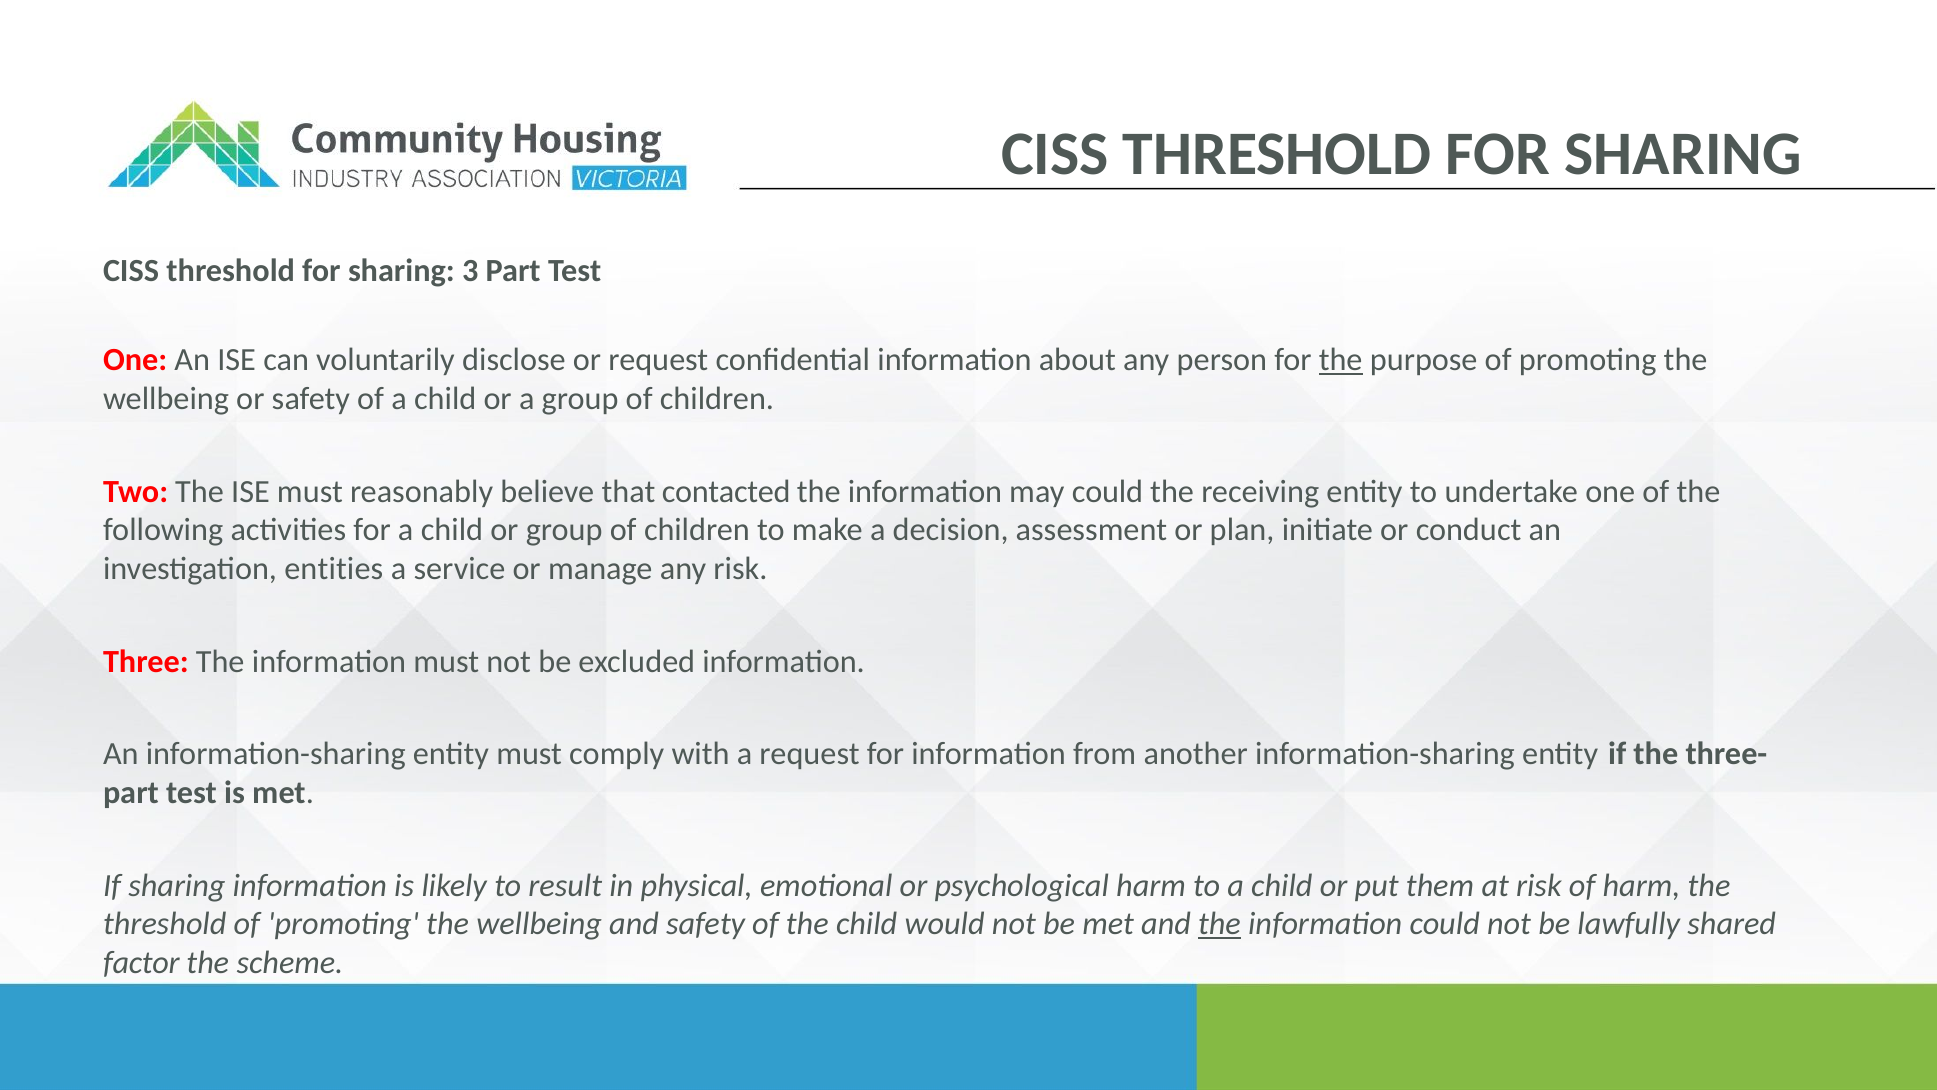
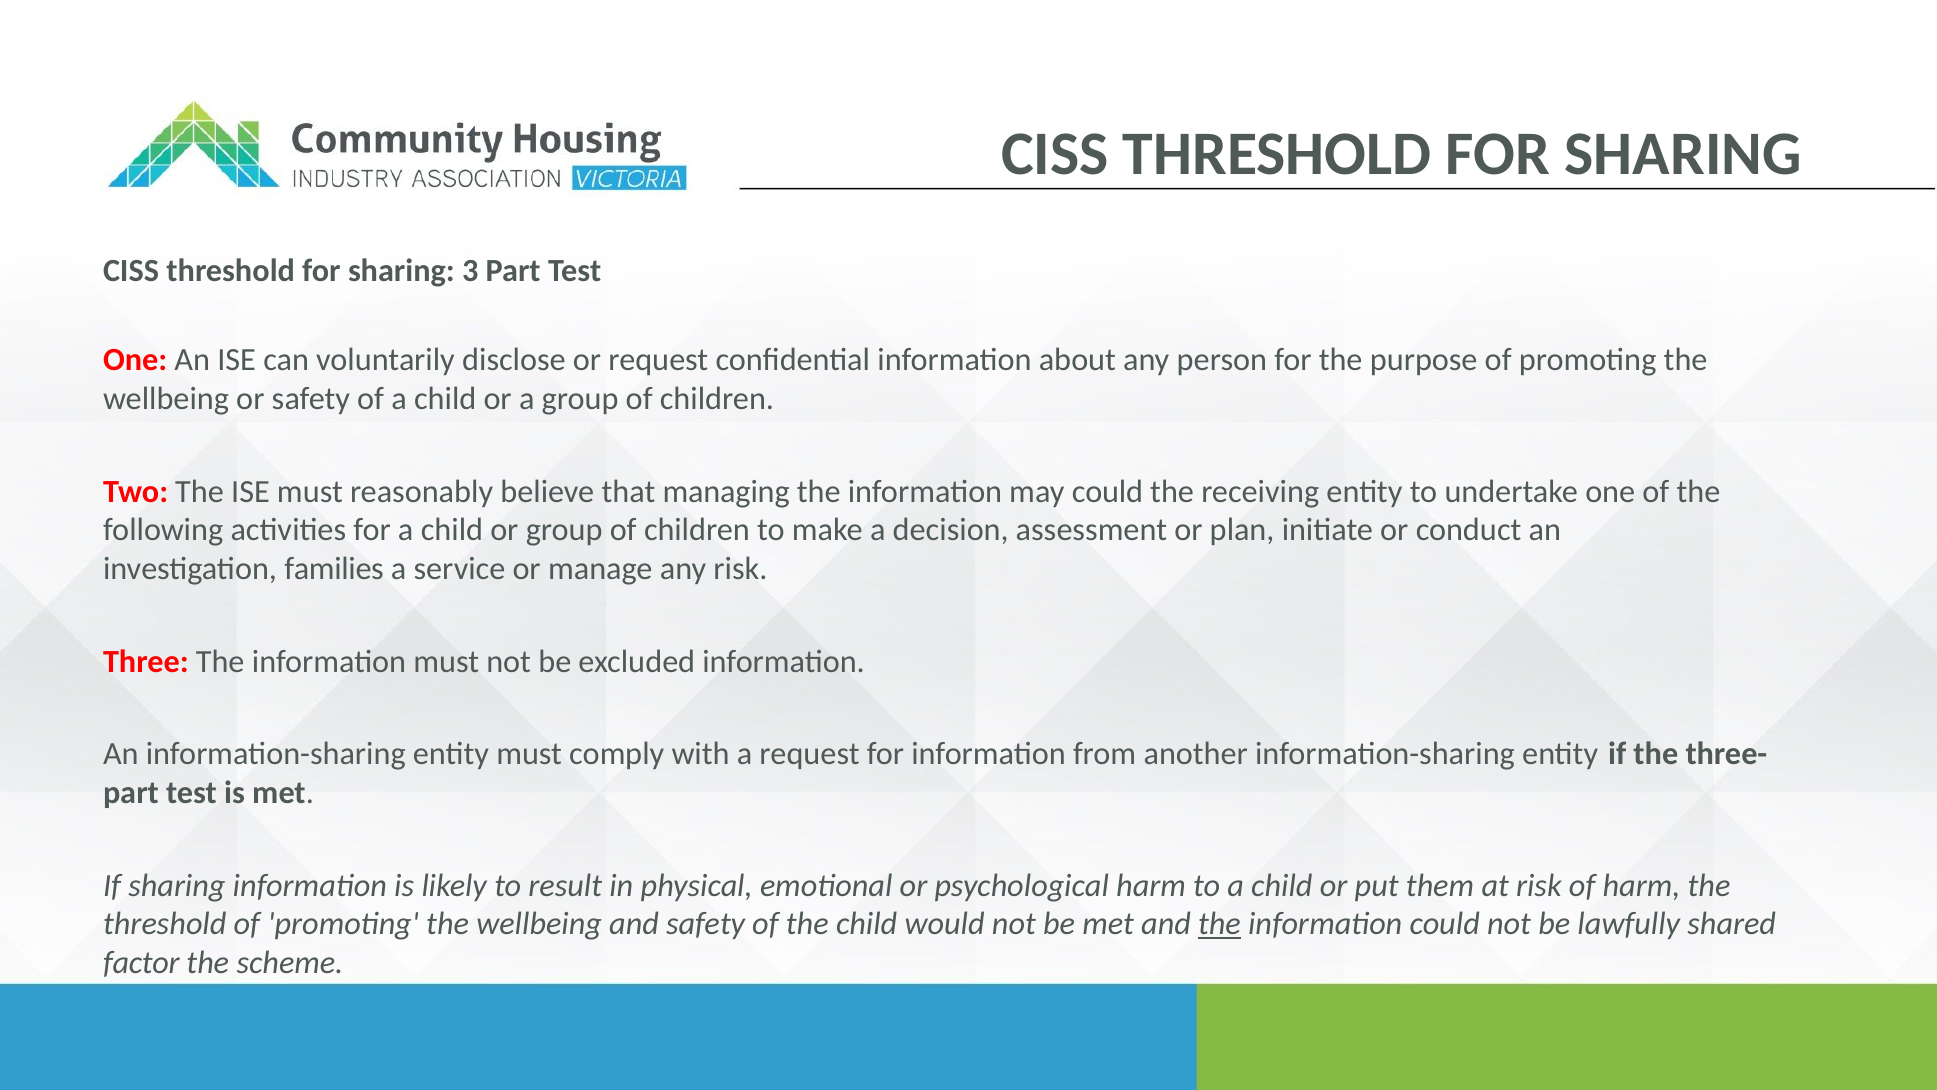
the at (1341, 360) underline: present -> none
contacted: contacted -> managing
entities: entities -> families
